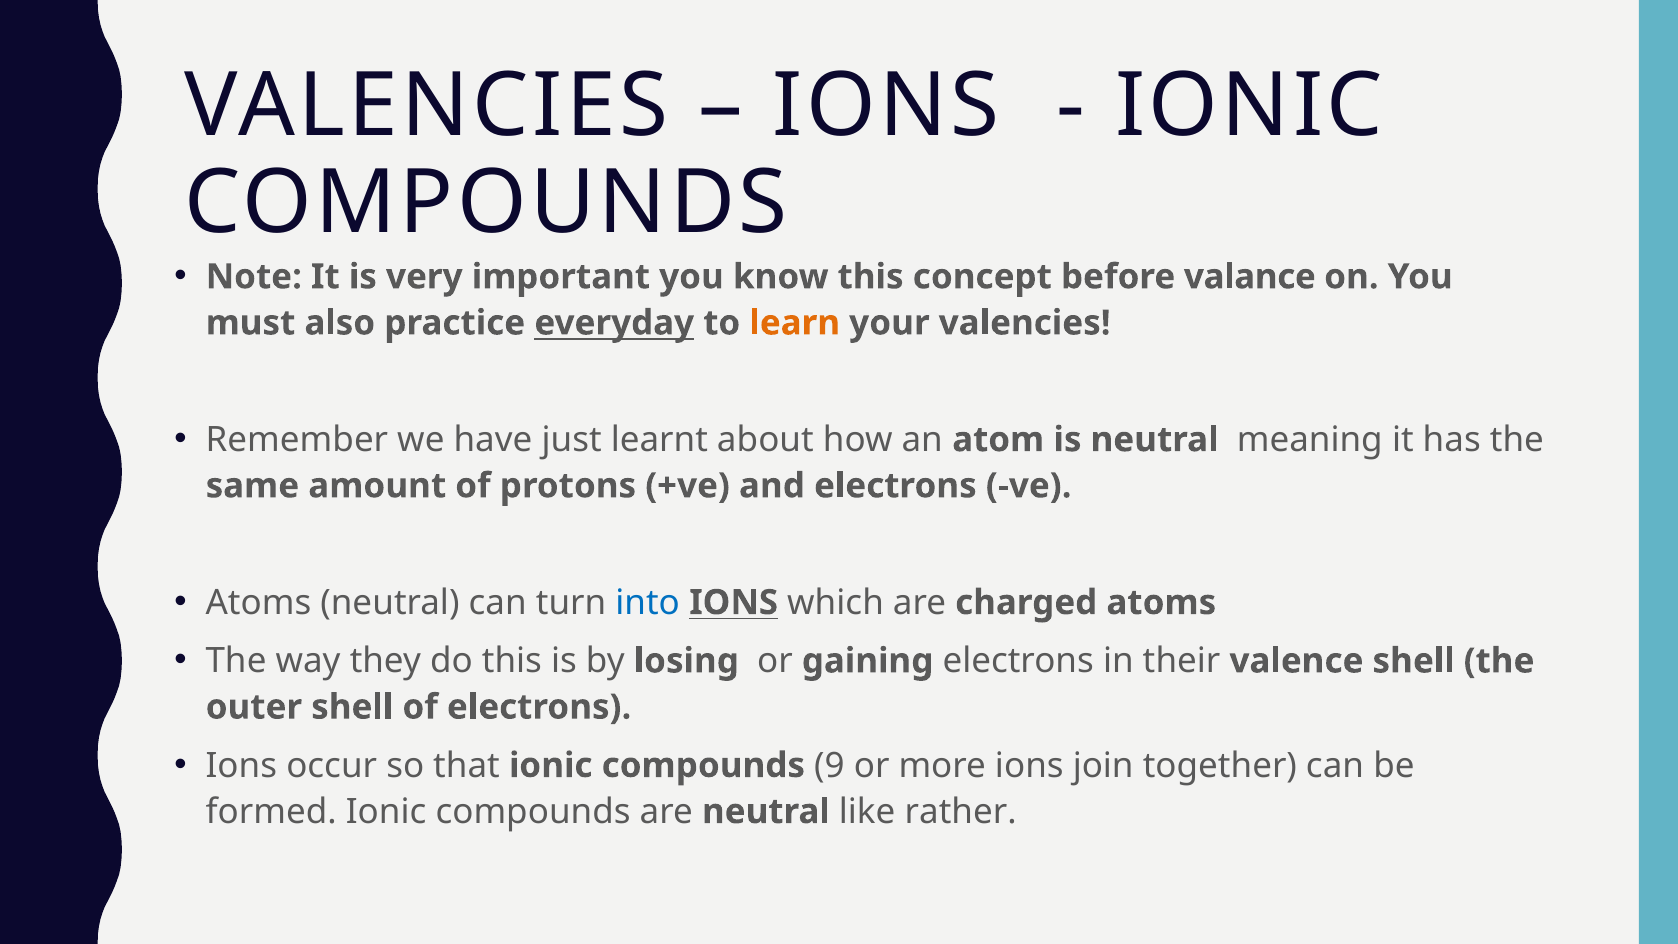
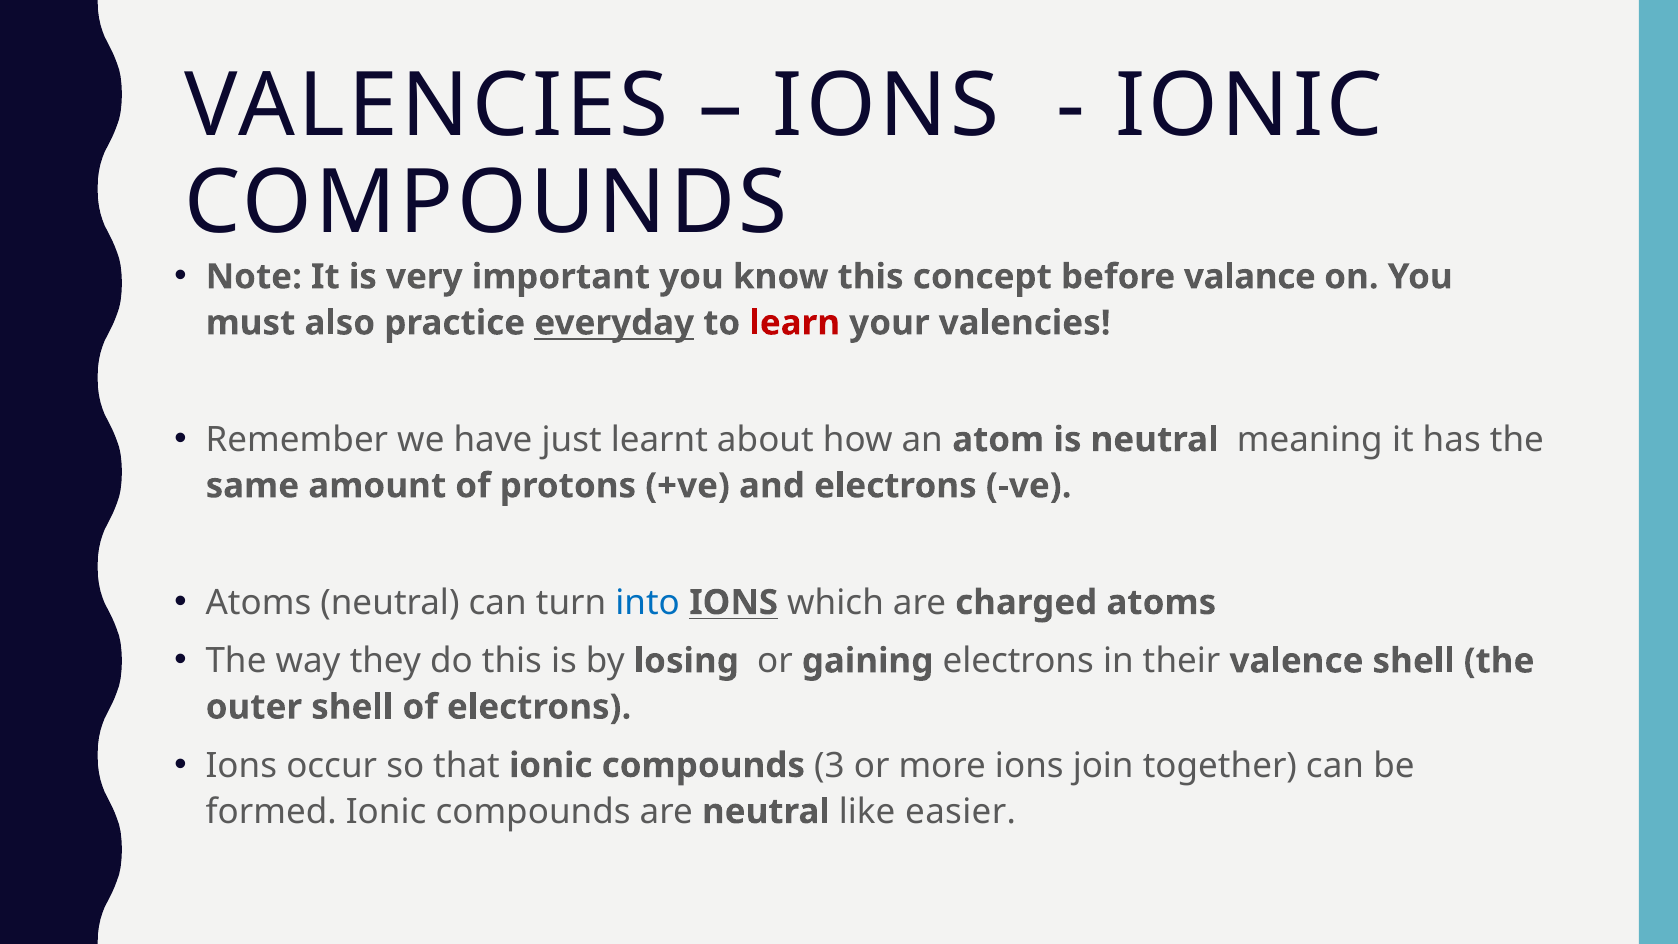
learn colour: orange -> red
9: 9 -> 3
rather: rather -> easier
